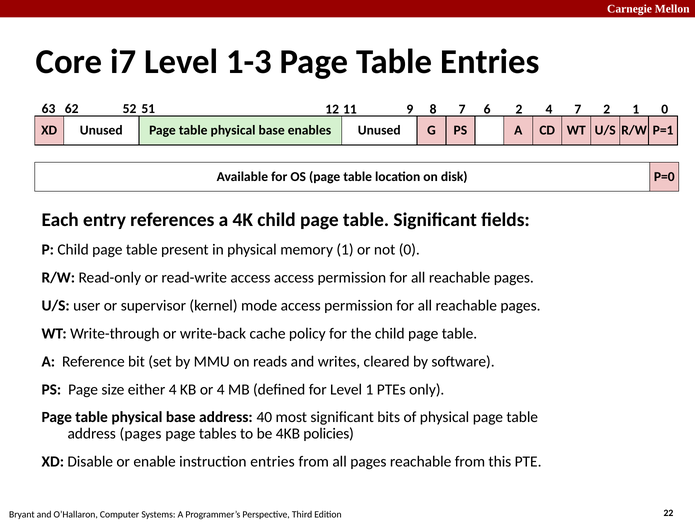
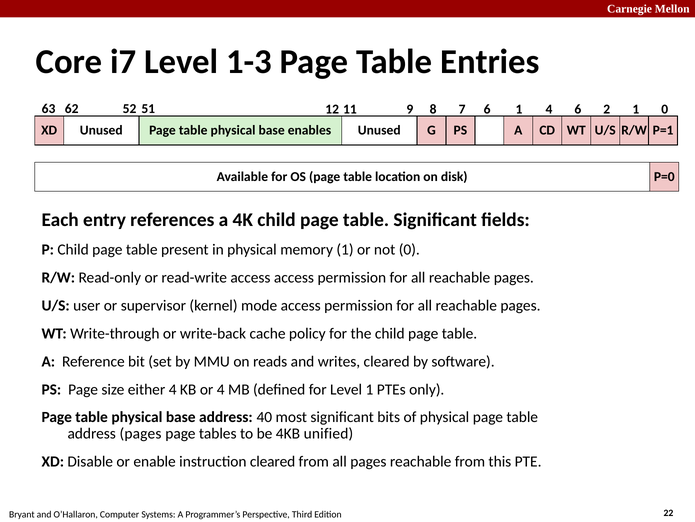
6 2: 2 -> 1
4 7: 7 -> 6
policies: policies -> unified
instruction entries: entries -> cleared
